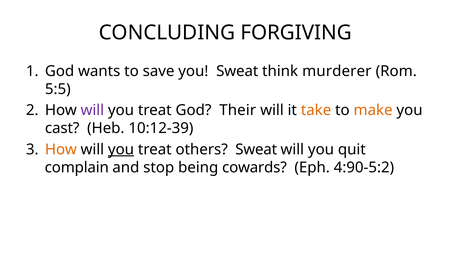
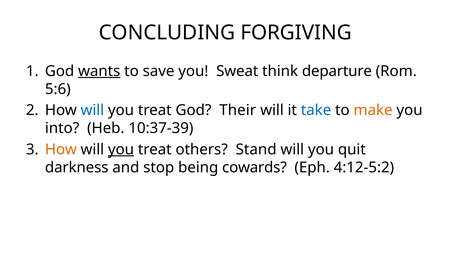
wants underline: none -> present
murderer: murderer -> departure
5:5: 5:5 -> 5:6
will at (92, 110) colour: purple -> blue
take colour: orange -> blue
cast: cast -> into
10:12-39: 10:12-39 -> 10:37-39
others Sweat: Sweat -> Stand
complain: complain -> darkness
4:90-5:2: 4:90-5:2 -> 4:12-5:2
